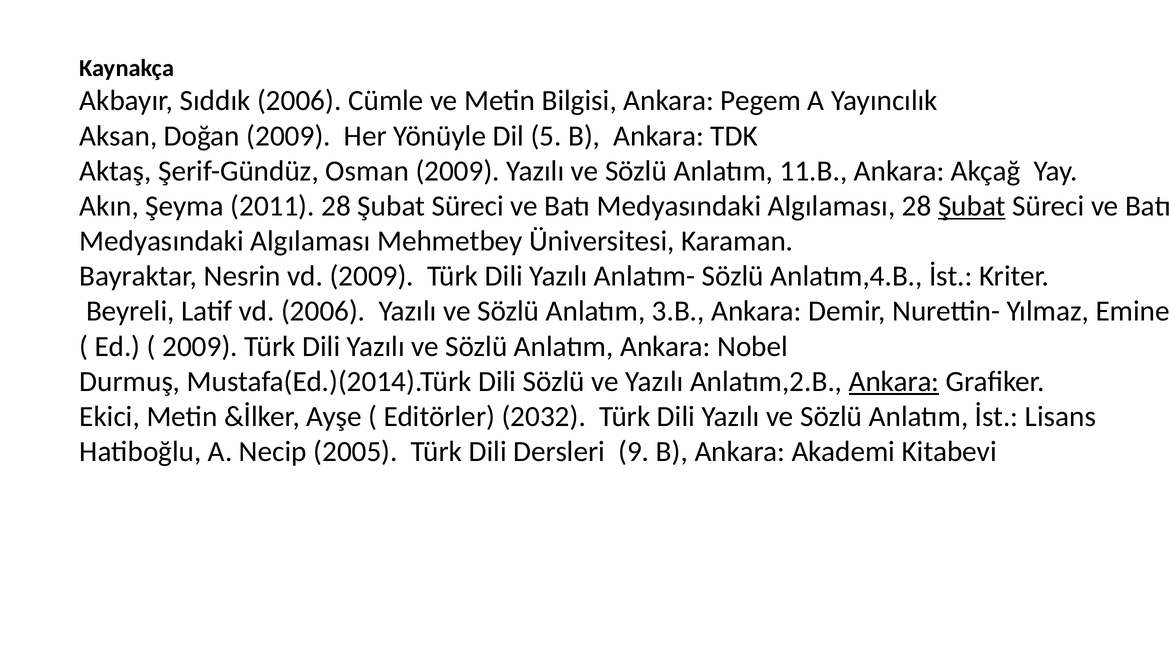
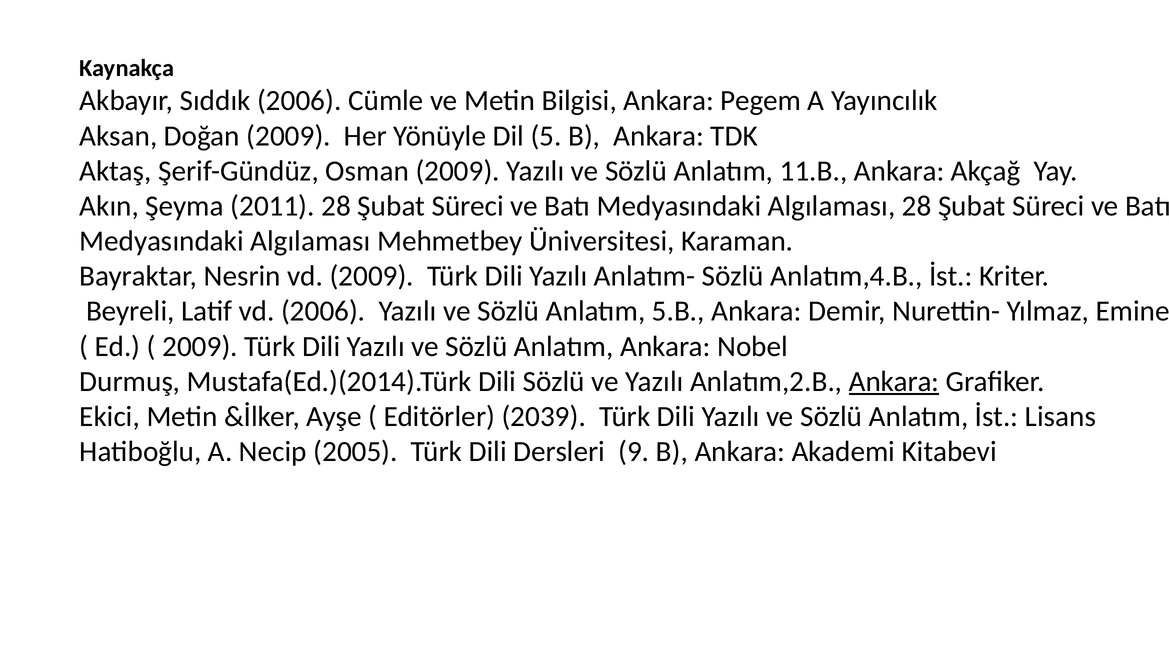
Şubat at (972, 206) underline: present -> none
3.B: 3.B -> 5.B
2032: 2032 -> 2039
